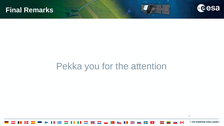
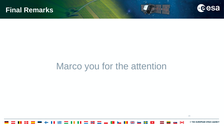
Pekka: Pekka -> Marco
